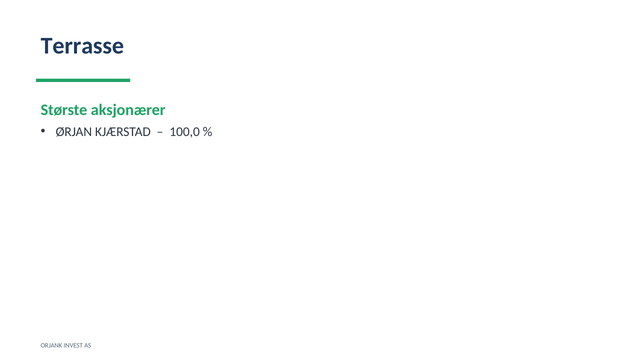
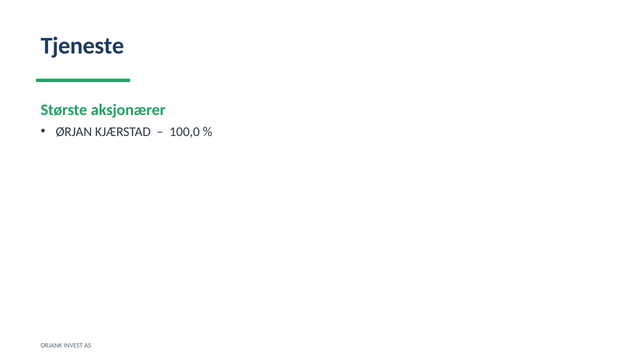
Terrasse: Terrasse -> Tjeneste
